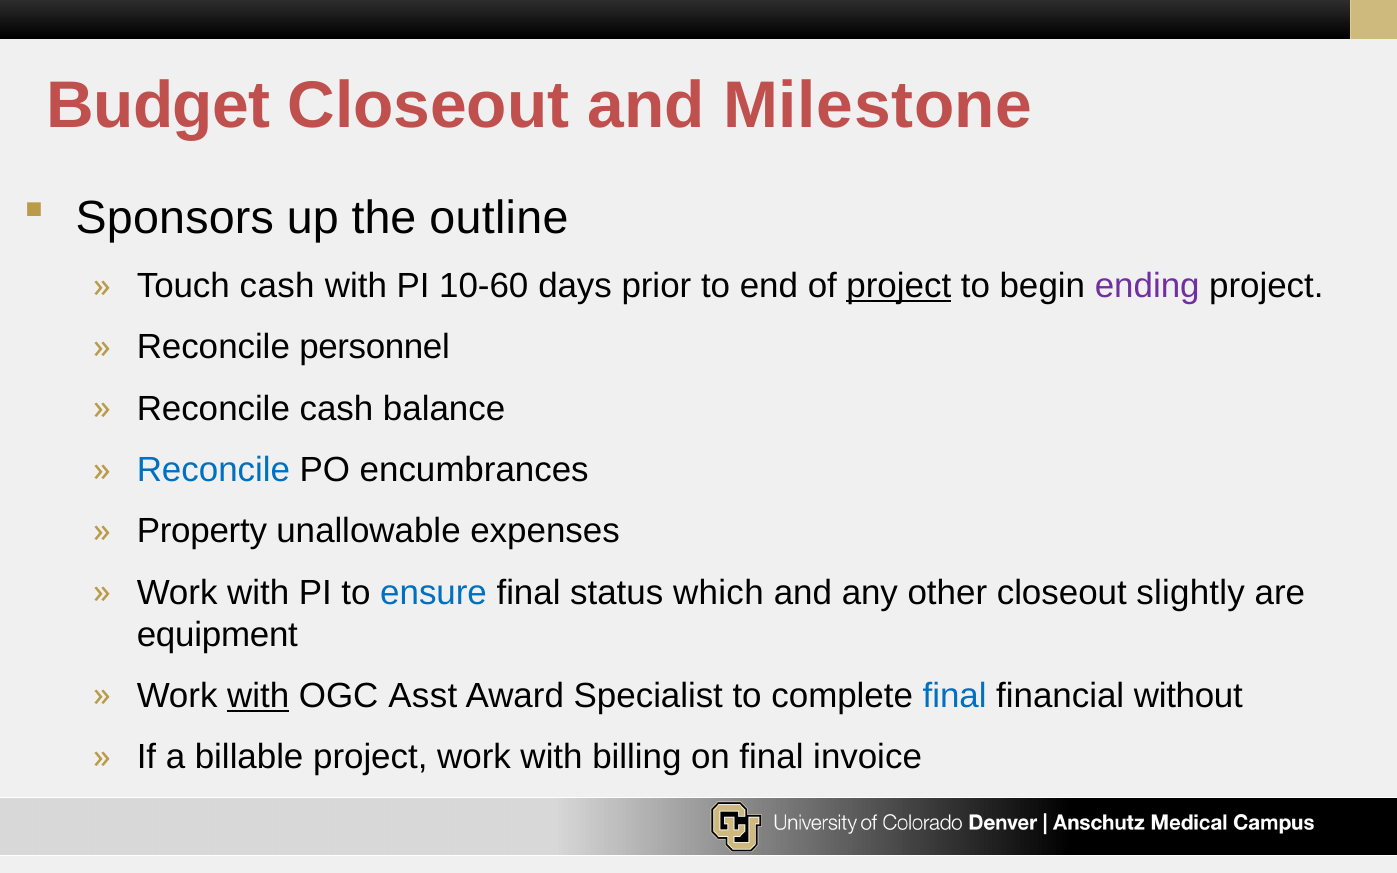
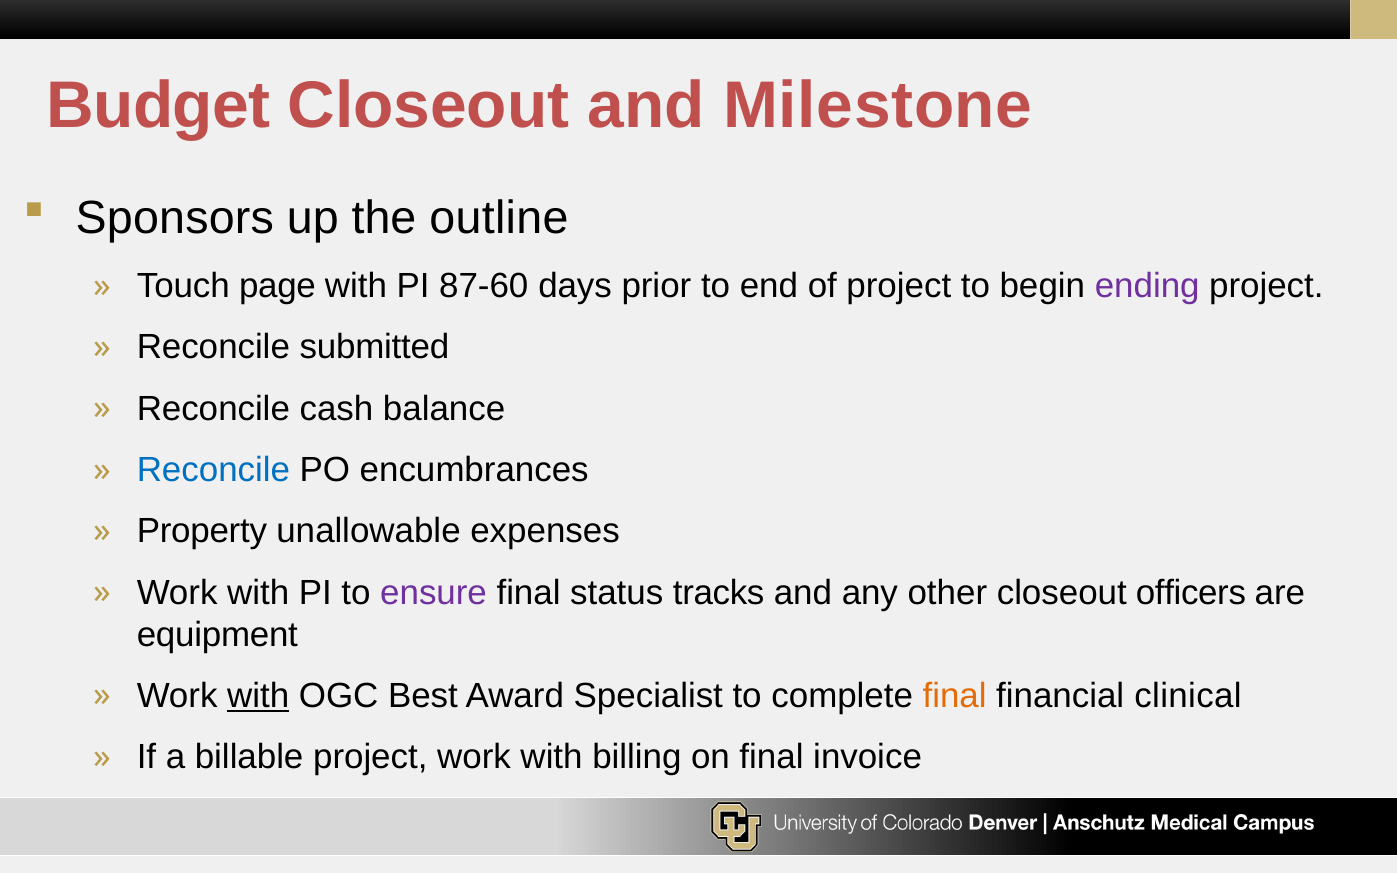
Touch cash: cash -> page
10-60: 10-60 -> 87-60
project at (899, 286) underline: present -> none
personnel: personnel -> submitted
ensure colour: blue -> purple
which: which -> tracks
slightly: slightly -> officers
Asst: Asst -> Best
final at (955, 696) colour: blue -> orange
without: without -> clinical
